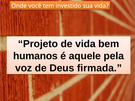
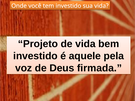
humanos at (35, 56): humanos -> investido
